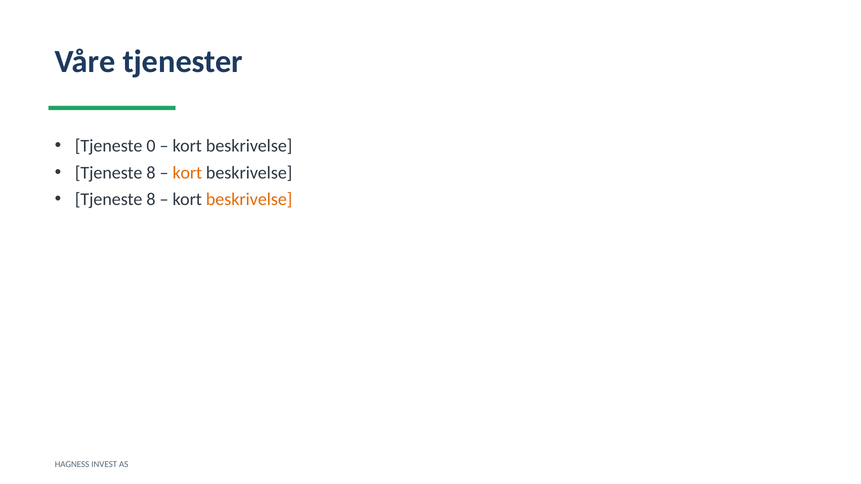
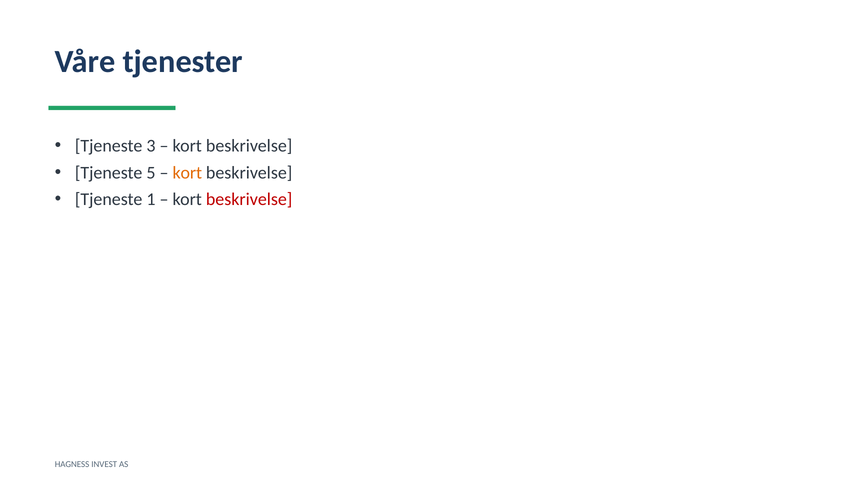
0: 0 -> 3
8 at (151, 173): 8 -> 5
8 at (151, 200): 8 -> 1
beskrivelse at (249, 200) colour: orange -> red
